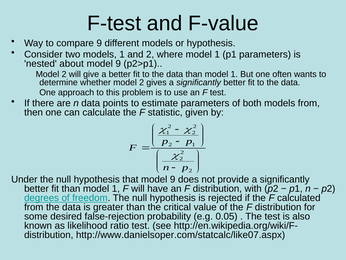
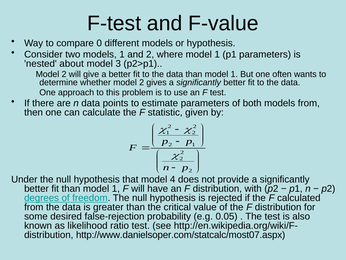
compare 9: 9 -> 0
9 at (118, 63): 9 -> 3
that model 9: 9 -> 4
http://www.danielsoper.com/statcalc/like07.aspx: http://www.danielsoper.com/statcalc/like07.aspx -> http://www.danielsoper.com/statcalc/most07.aspx
